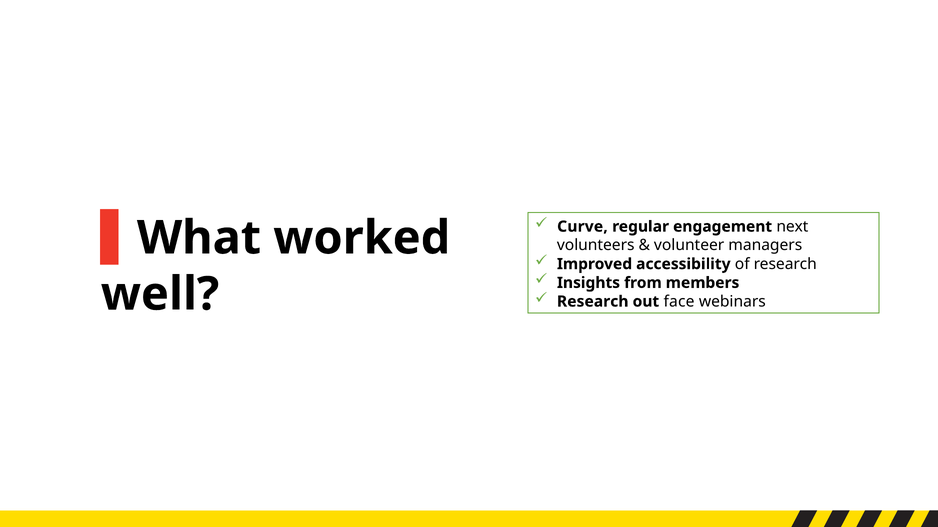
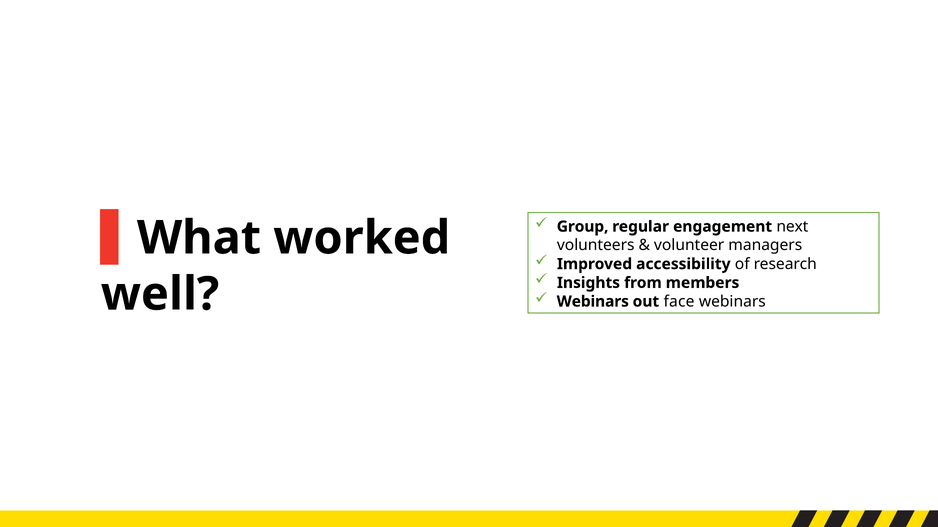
Curve: Curve -> Group
Research at (593, 302): Research -> Webinars
